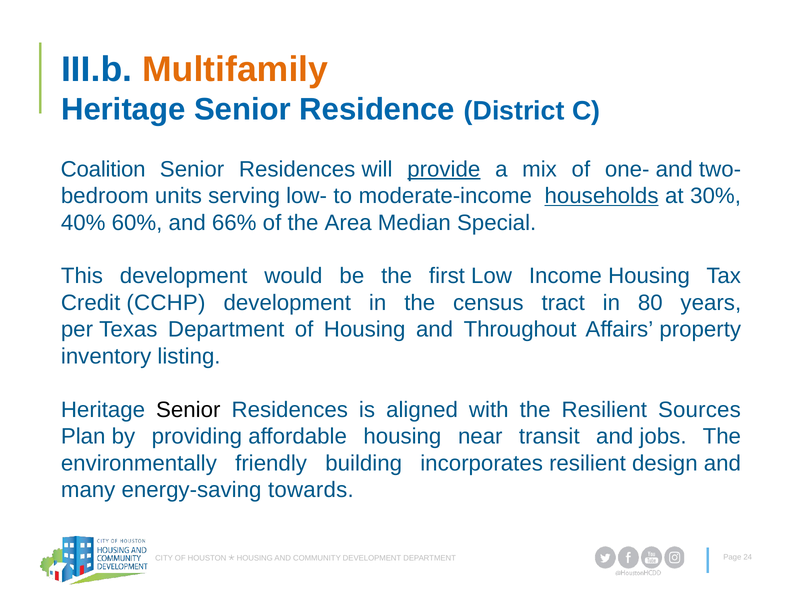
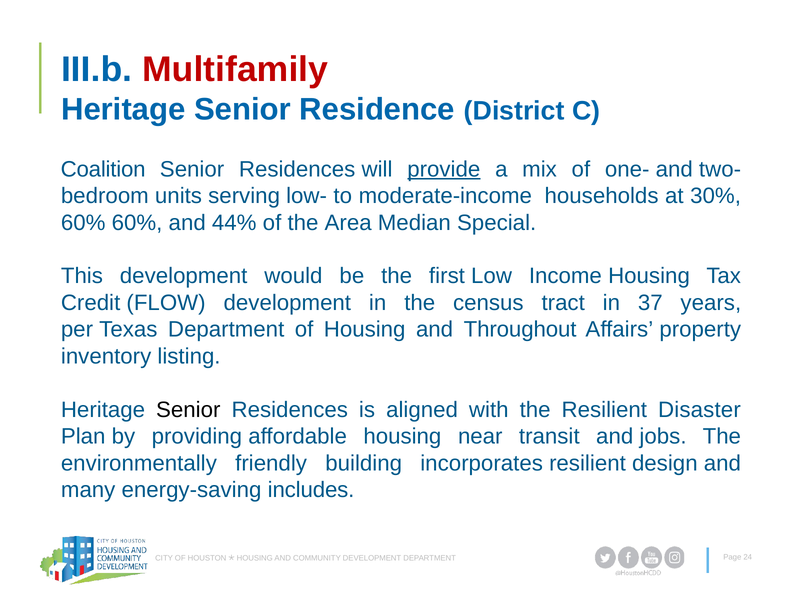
Multifamily colour: orange -> red
households underline: present -> none
40% at (83, 223): 40% -> 60%
66%: 66% -> 44%
CCHP: CCHP -> FLOW
80: 80 -> 37
Sources: Sources -> Disaster
towards: towards -> includes
